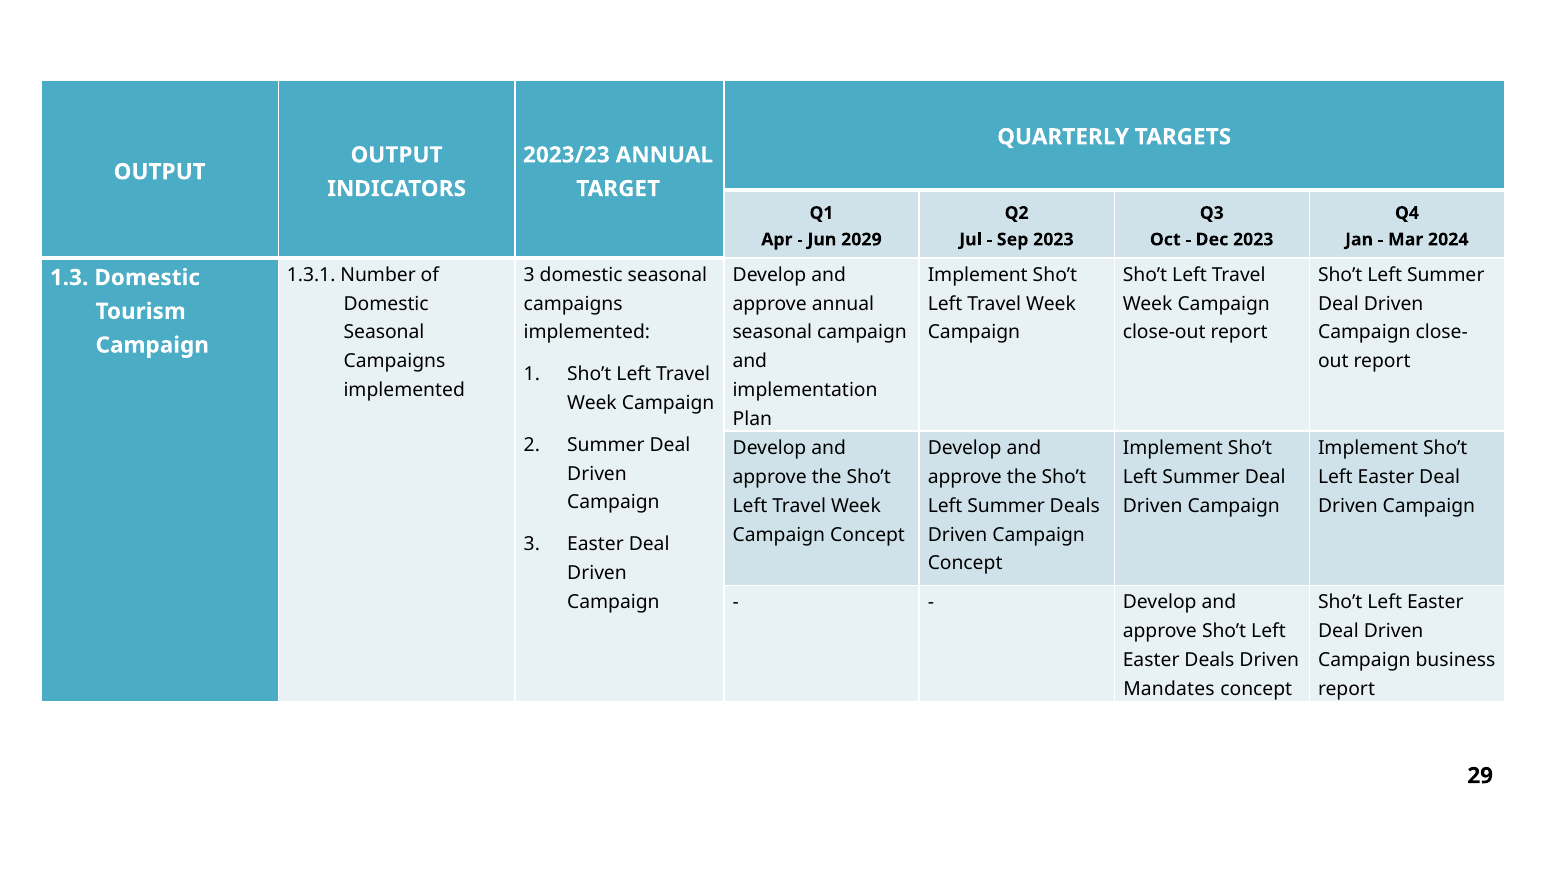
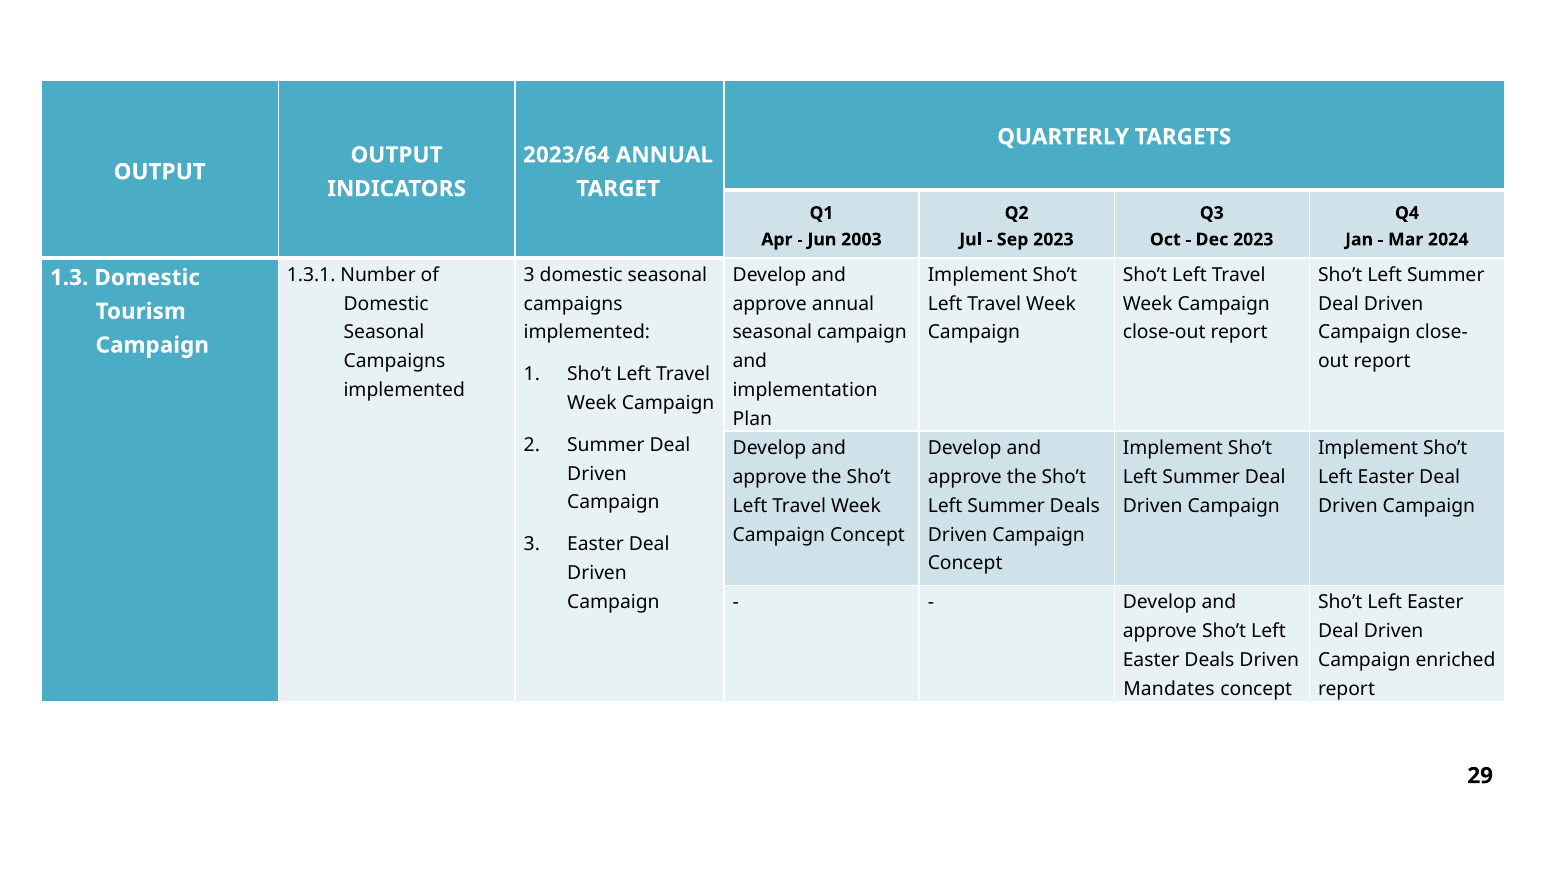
2023/23: 2023/23 -> 2023/64
2029: 2029 -> 2003
business: business -> enriched
